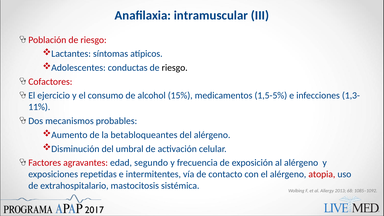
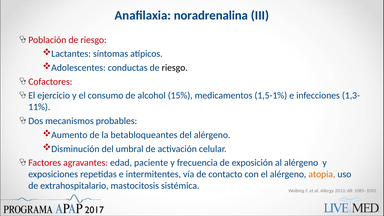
intramuscular: intramuscular -> noradrenalina
1,5-5%: 1,5-5% -> 1,5-1%
segundo: segundo -> paciente
atopia colour: red -> orange
